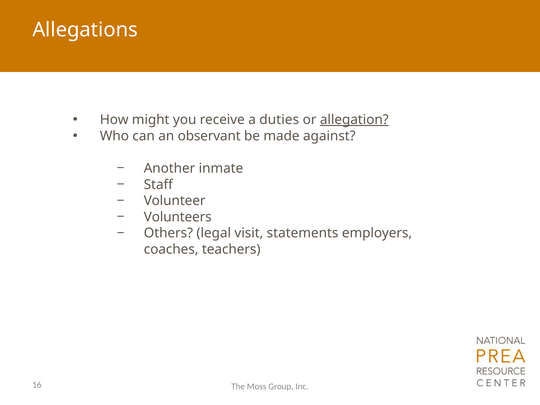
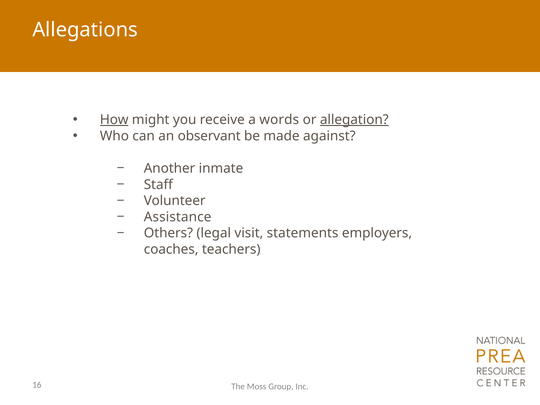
How underline: none -> present
duties: duties -> words
Volunteers: Volunteers -> Assistance
